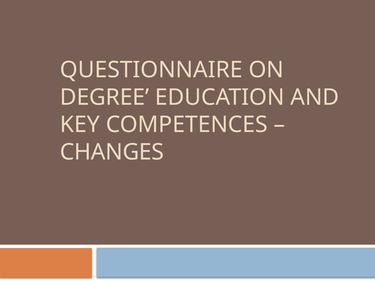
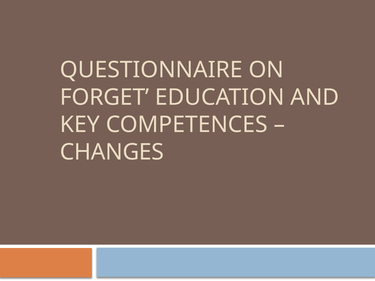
DEGREE: DEGREE -> FORGET
